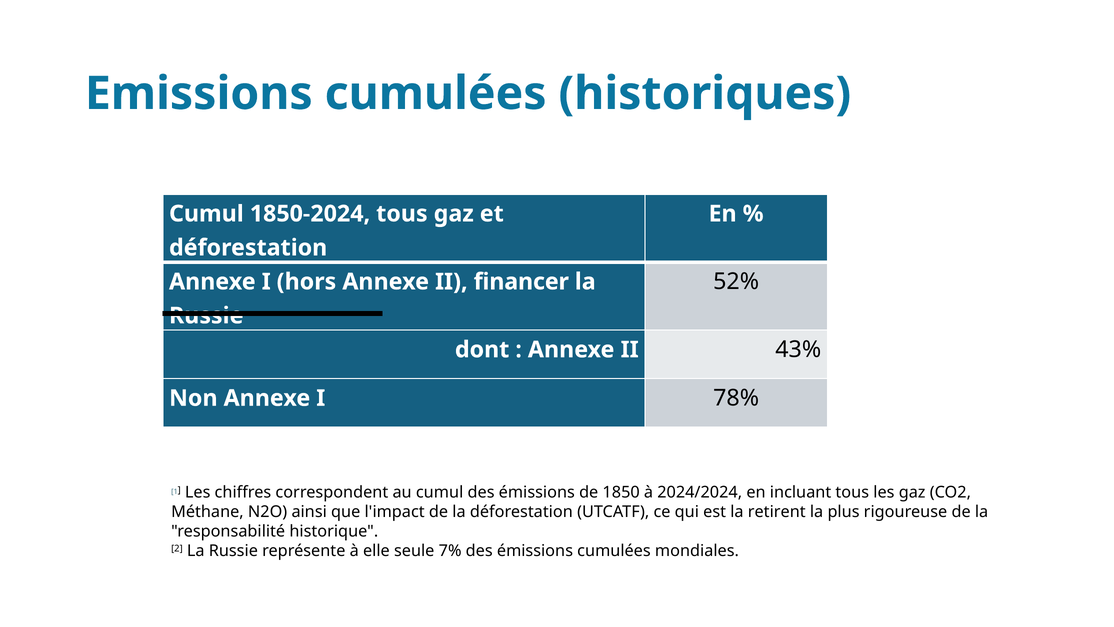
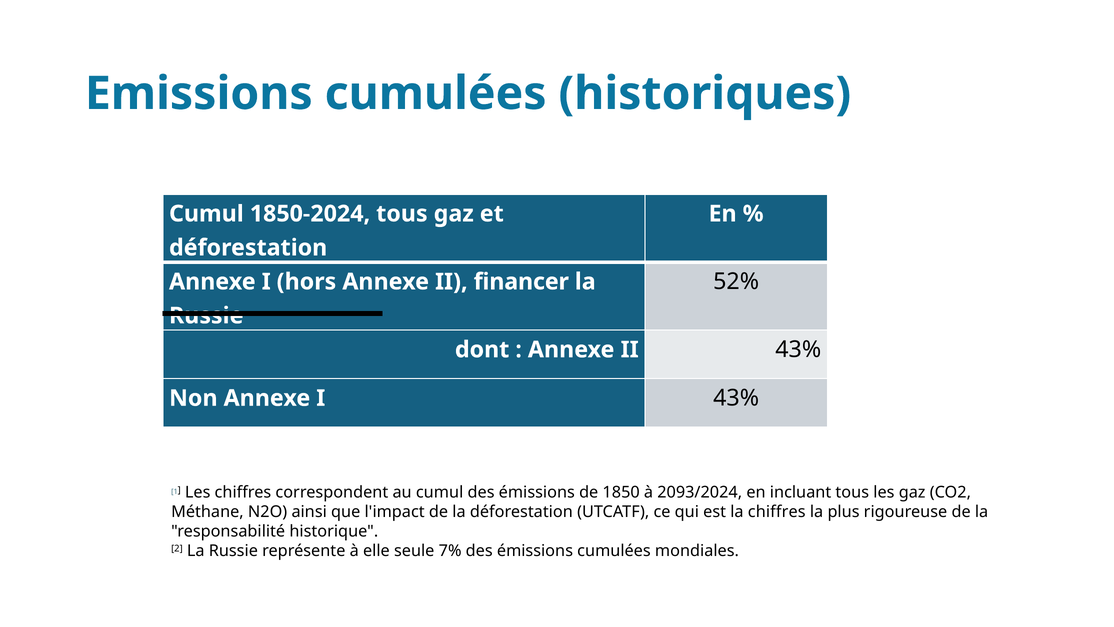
I 78%: 78% -> 43%
2024/2024: 2024/2024 -> 2093/2024
la retirent: retirent -> chiffres
